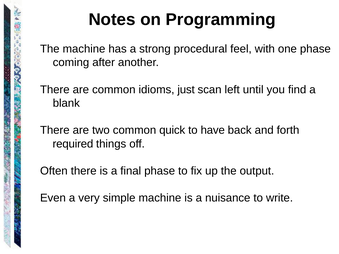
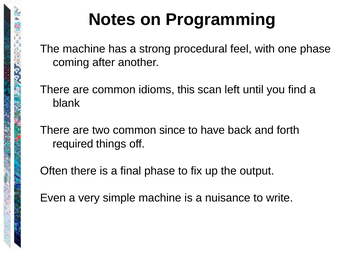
just: just -> this
quick: quick -> since
